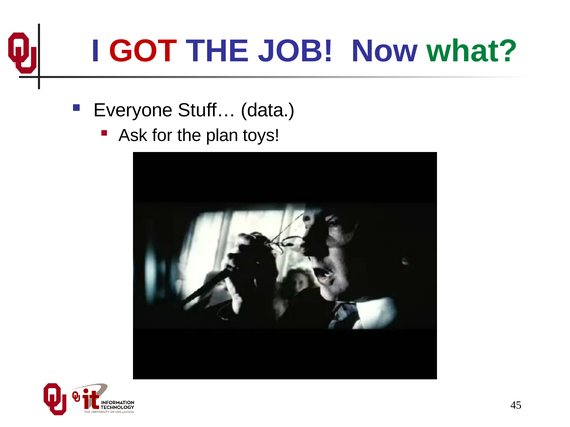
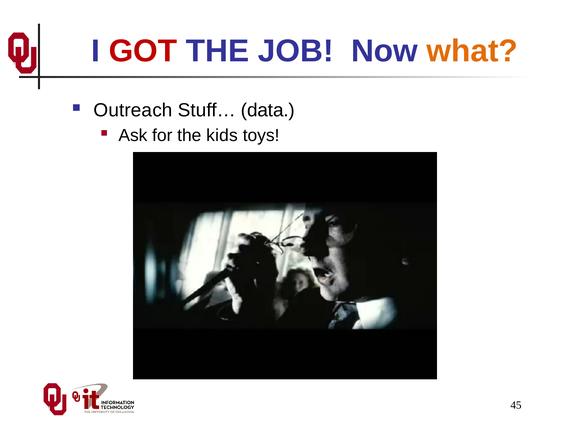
what colour: green -> orange
Everyone: Everyone -> Outreach
plan: plan -> kids
